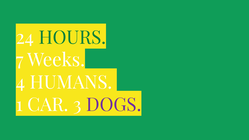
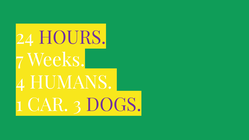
HOURS colour: green -> purple
